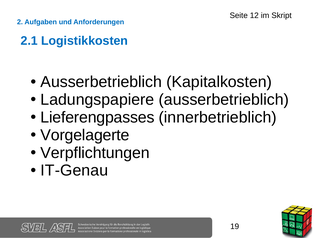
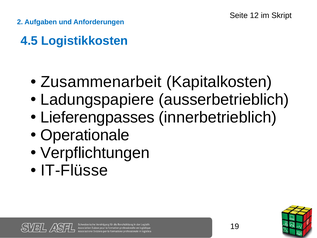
2.1: 2.1 -> 4.5
Ausserbetrieblich at (101, 82): Ausserbetrieblich -> Zusammenarbeit
Vorgelagerte: Vorgelagerte -> Operationale
IT-Genau: IT-Genau -> IT-Flüsse
